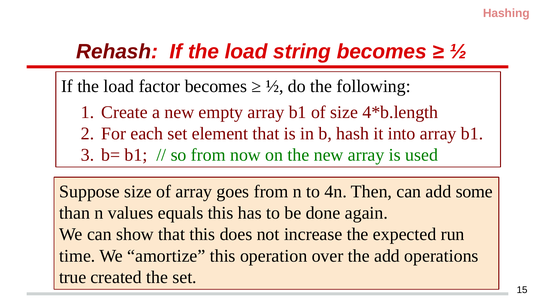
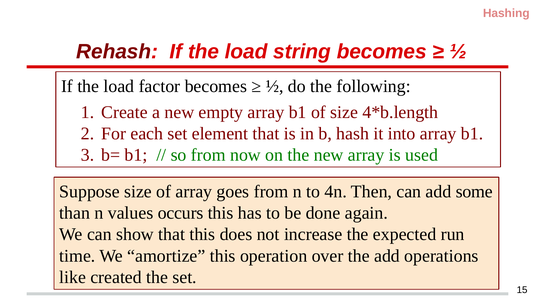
equals: equals -> occurs
true: true -> like
